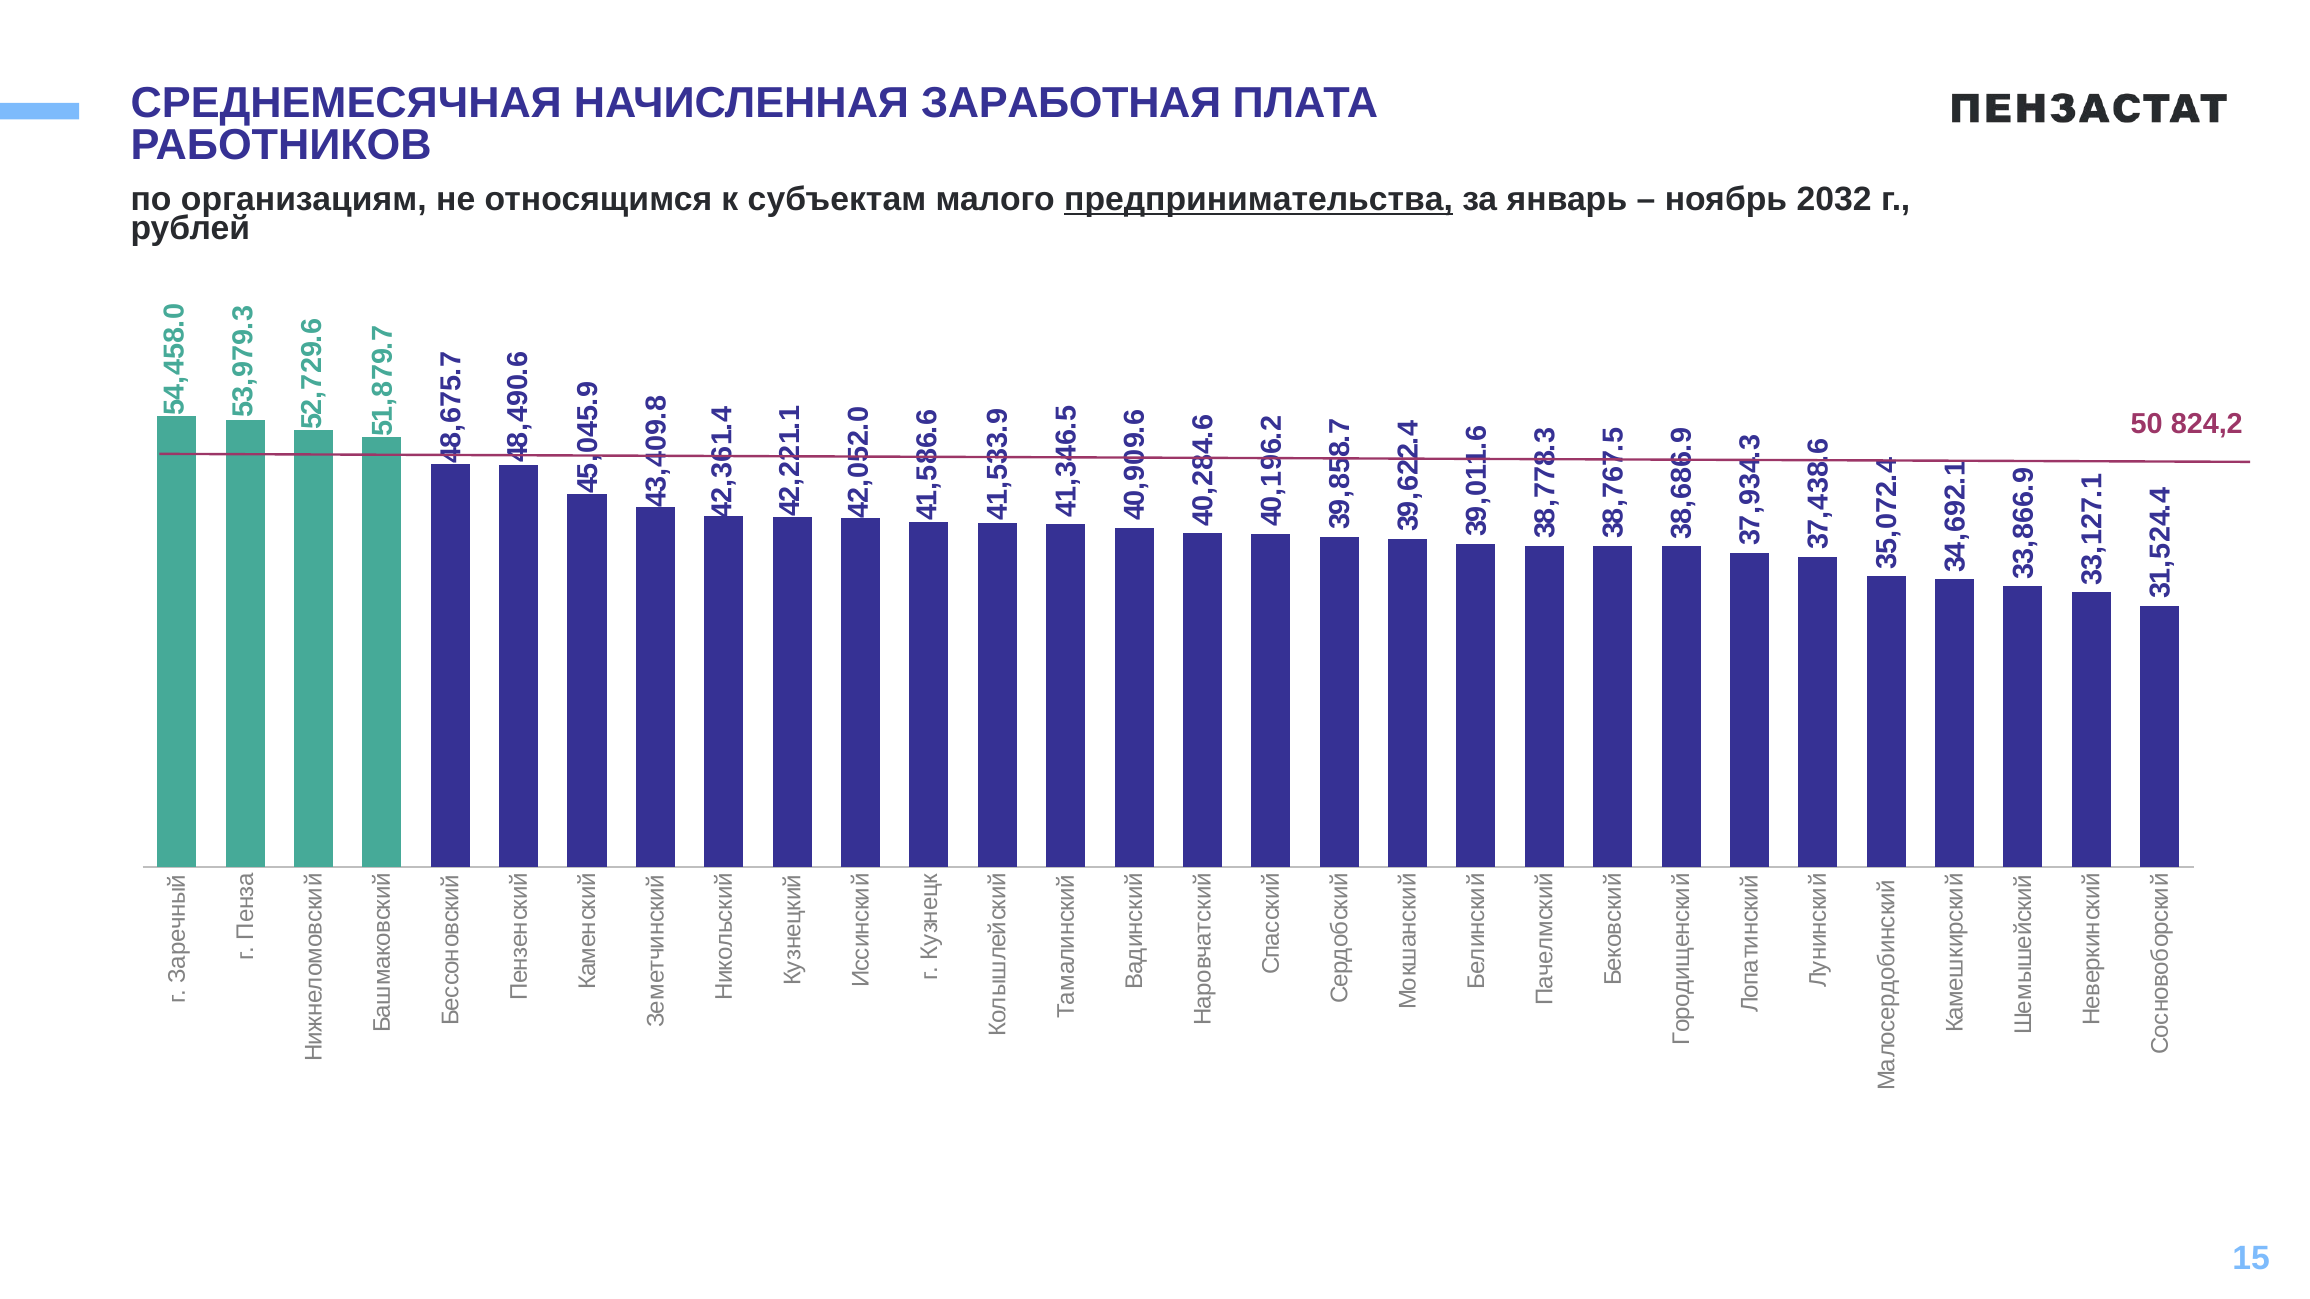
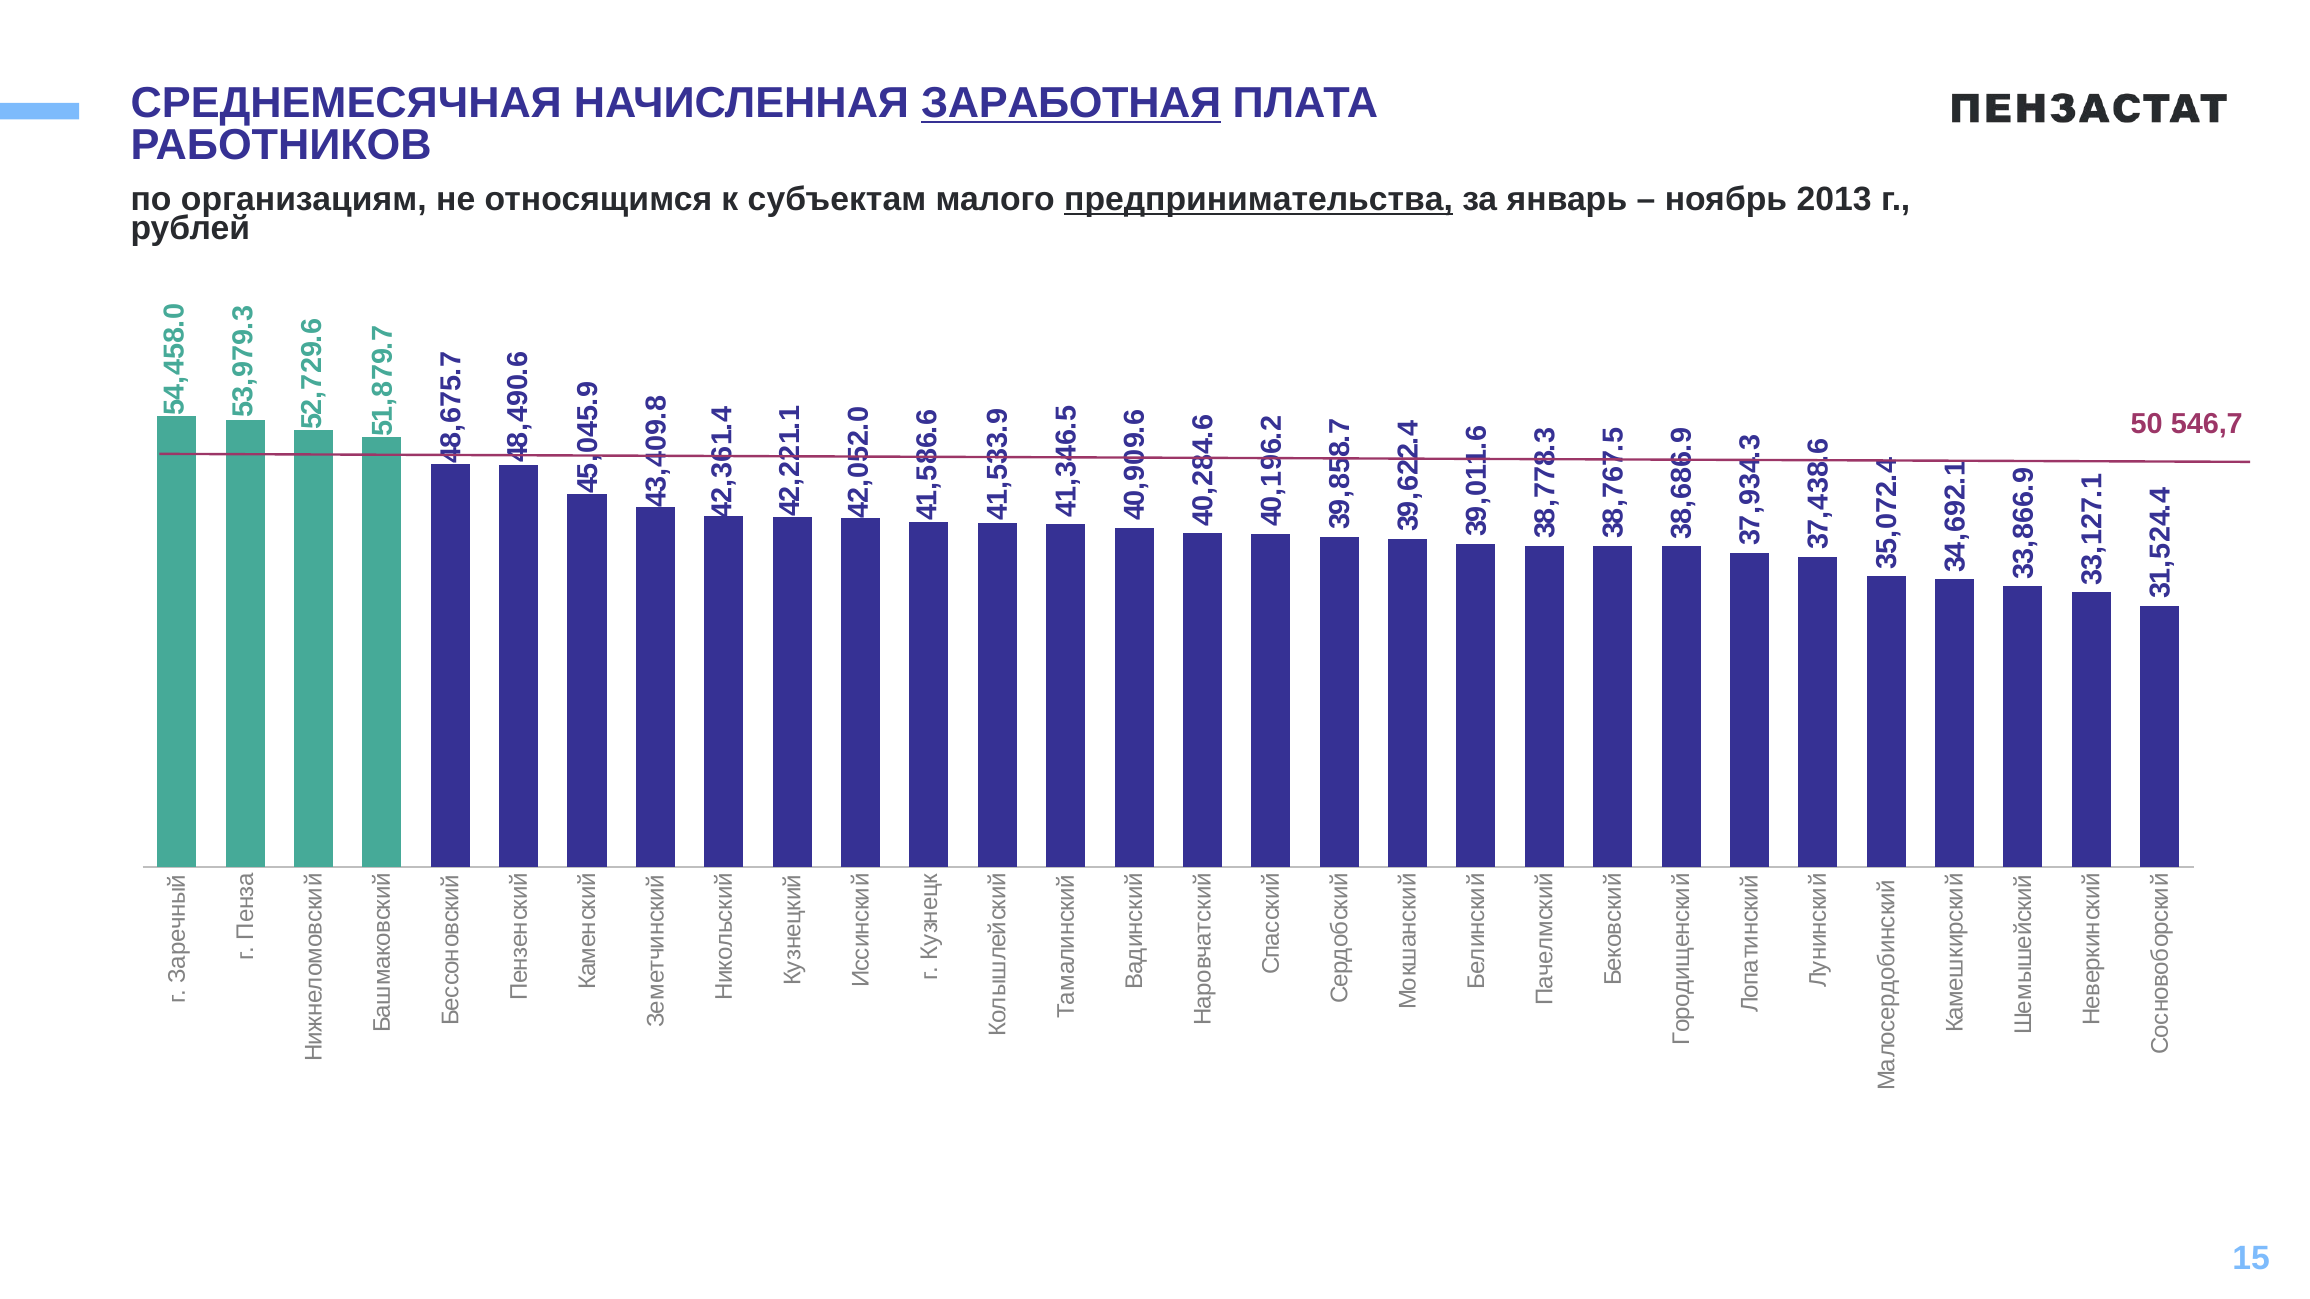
ЗАРАБОТНАЯ underline: none -> present
2032: 2032 -> 2013
824,2: 824,2 -> 546,7
